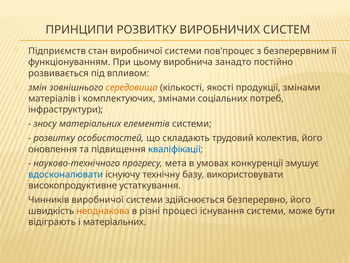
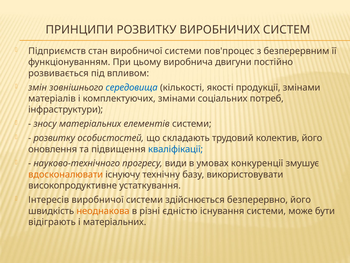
занадто: занадто -> двигуни
середовища colour: orange -> blue
мета: мета -> види
вдосконалювати colour: blue -> orange
Чинників: Чинників -> Інтересів
процесі: процесі -> єдністю
